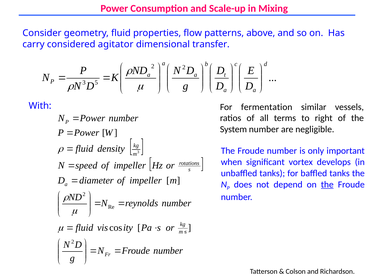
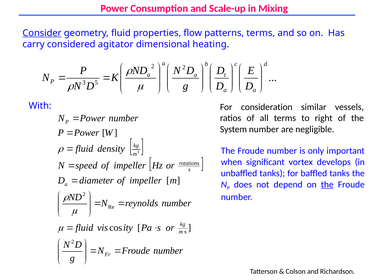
Consider underline: none -> present
patterns above: above -> terms
transfer: transfer -> heating
fermentation: fermentation -> consideration
